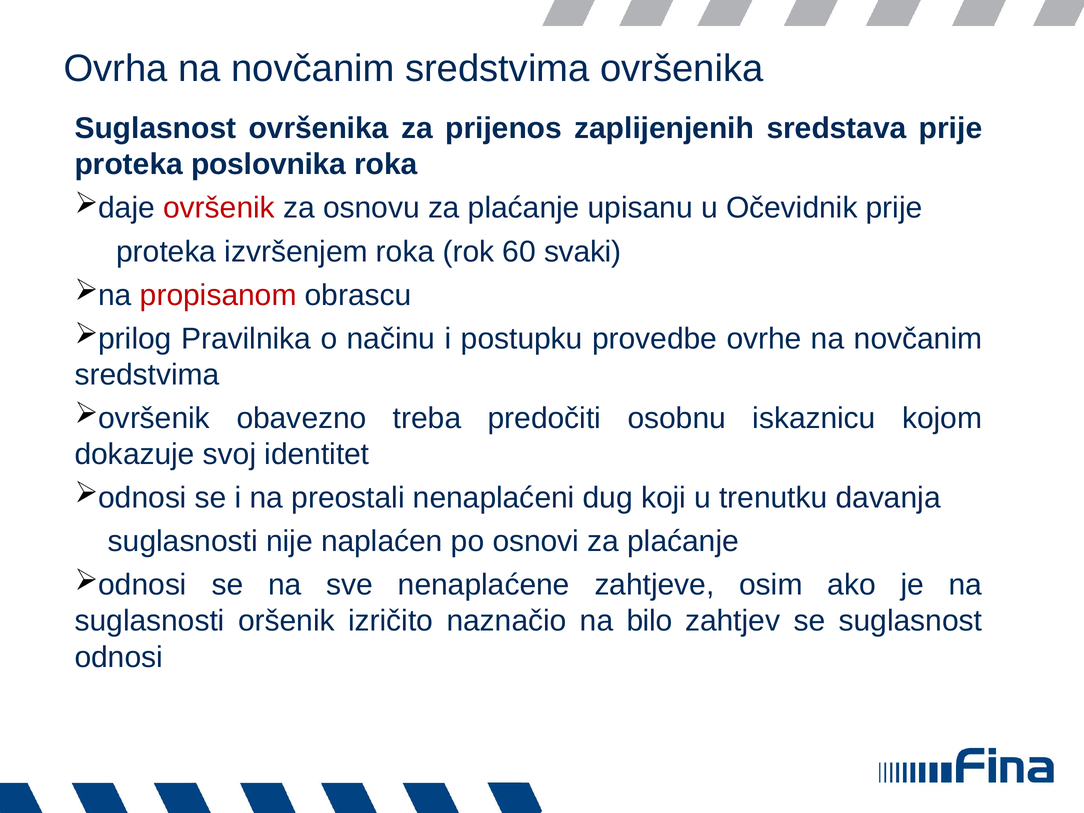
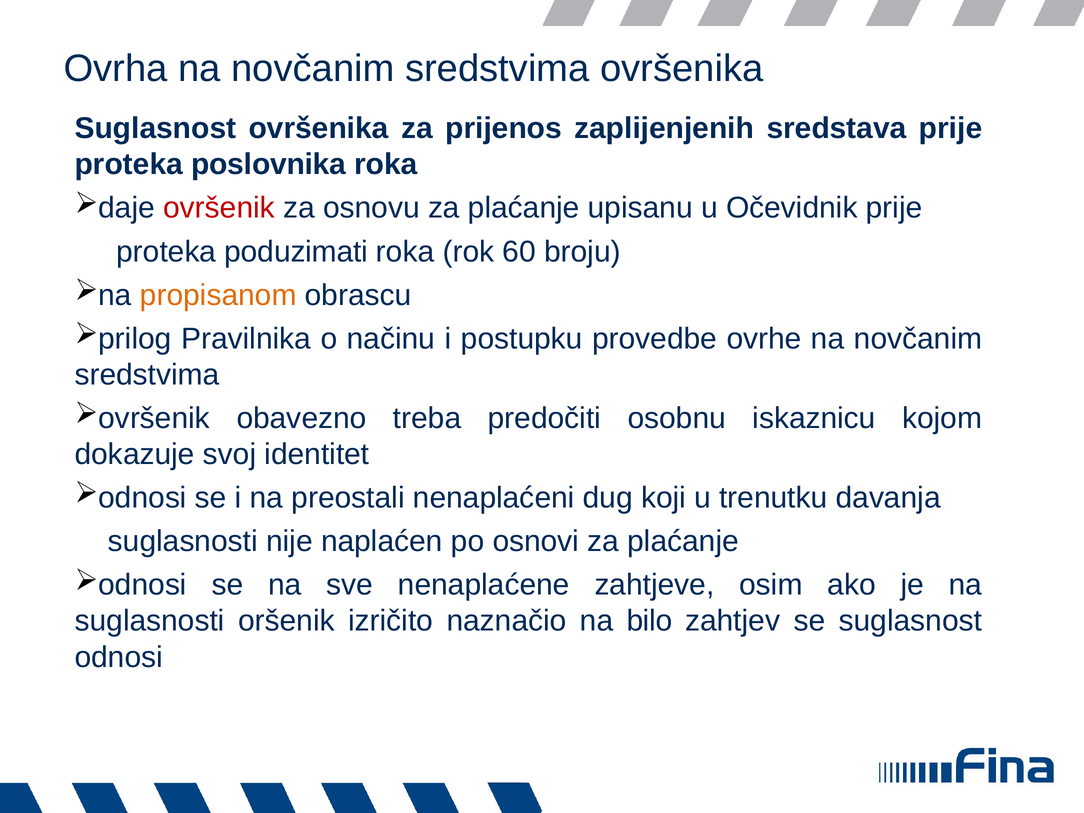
izvršenjem: izvršenjem -> poduzimati
svaki: svaki -> broju
propisanom colour: red -> orange
